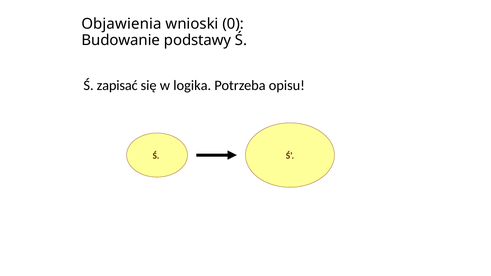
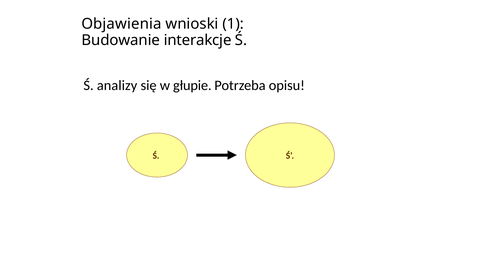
0: 0 -> 1
podstawy: podstawy -> interakcje
zapisać: zapisać -> analizy
logika: logika -> głupie
